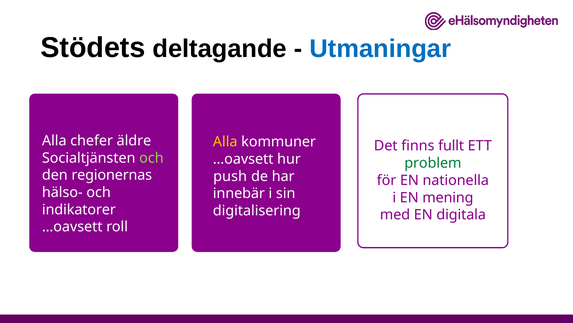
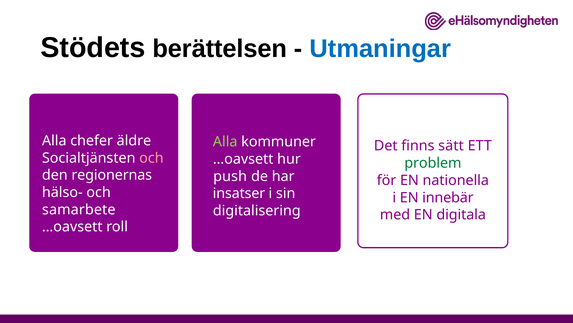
deltagande: deltagande -> berättelsen
Alla at (225, 142) colour: yellow -> light green
fullt: fullt -> sätt
och at (151, 158) colour: light green -> pink
innebär: innebär -> insatser
mening: mening -> innebär
indikatorer: indikatorer -> samarbete
